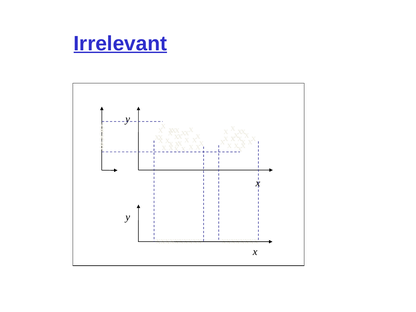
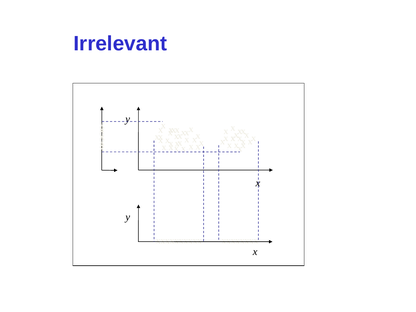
Irrelevant underline: present -> none
